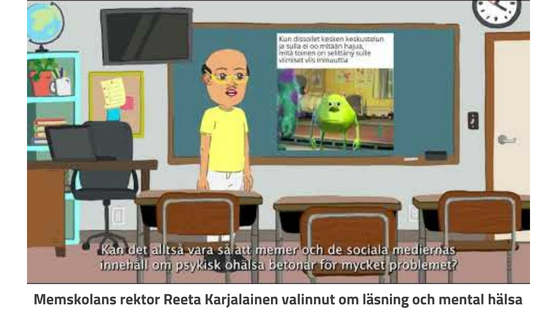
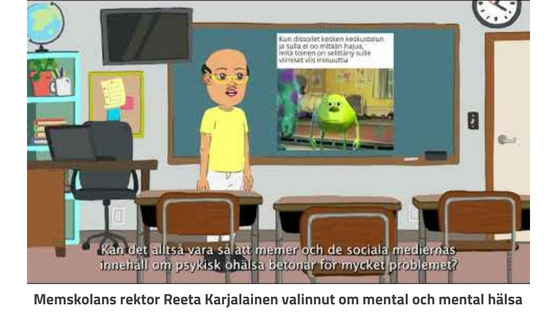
om läsning: läsning -> mental
